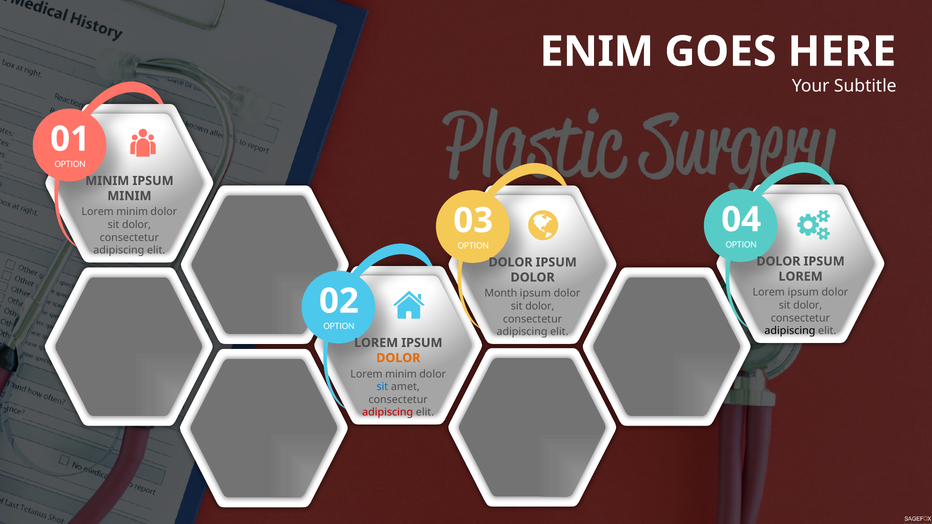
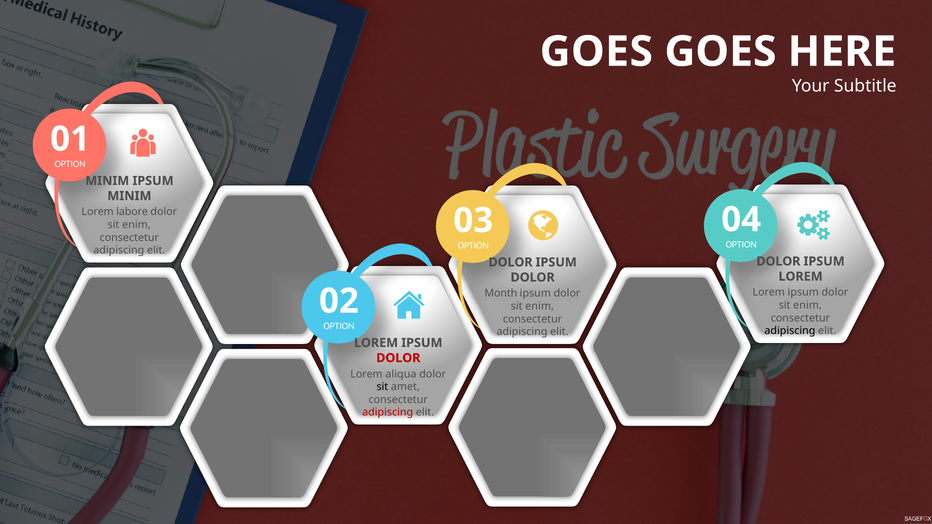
ENIM at (597, 52): ENIM -> GOES
minim at (132, 212): minim -> labore
dolor at (137, 225): dolor -> enim
dolor at (808, 305): dolor -> enim
dolor at (540, 306): dolor -> enim
DOLOR at (398, 358) colour: orange -> red
minim at (401, 374): minim -> aliqua
sit at (382, 387) colour: blue -> black
